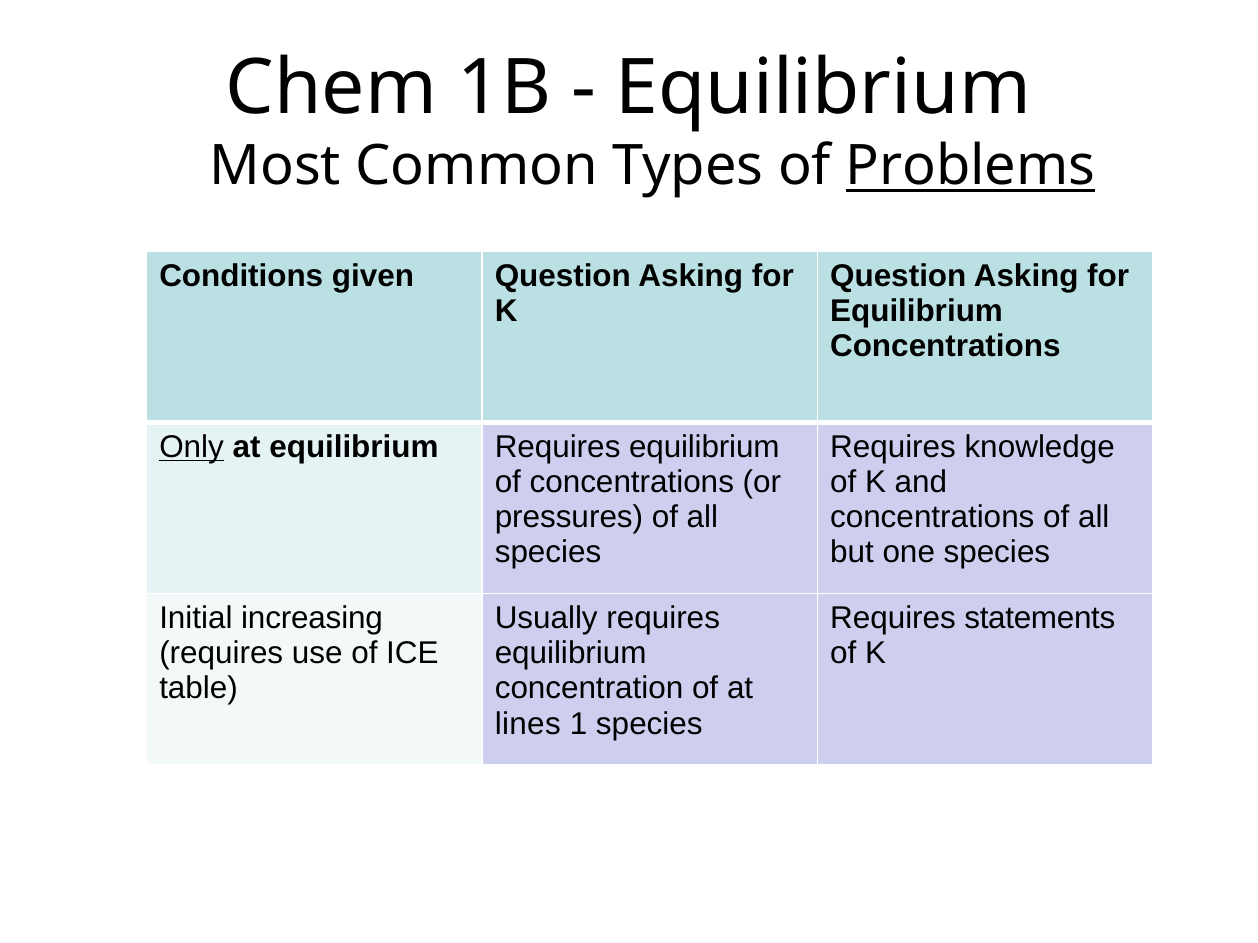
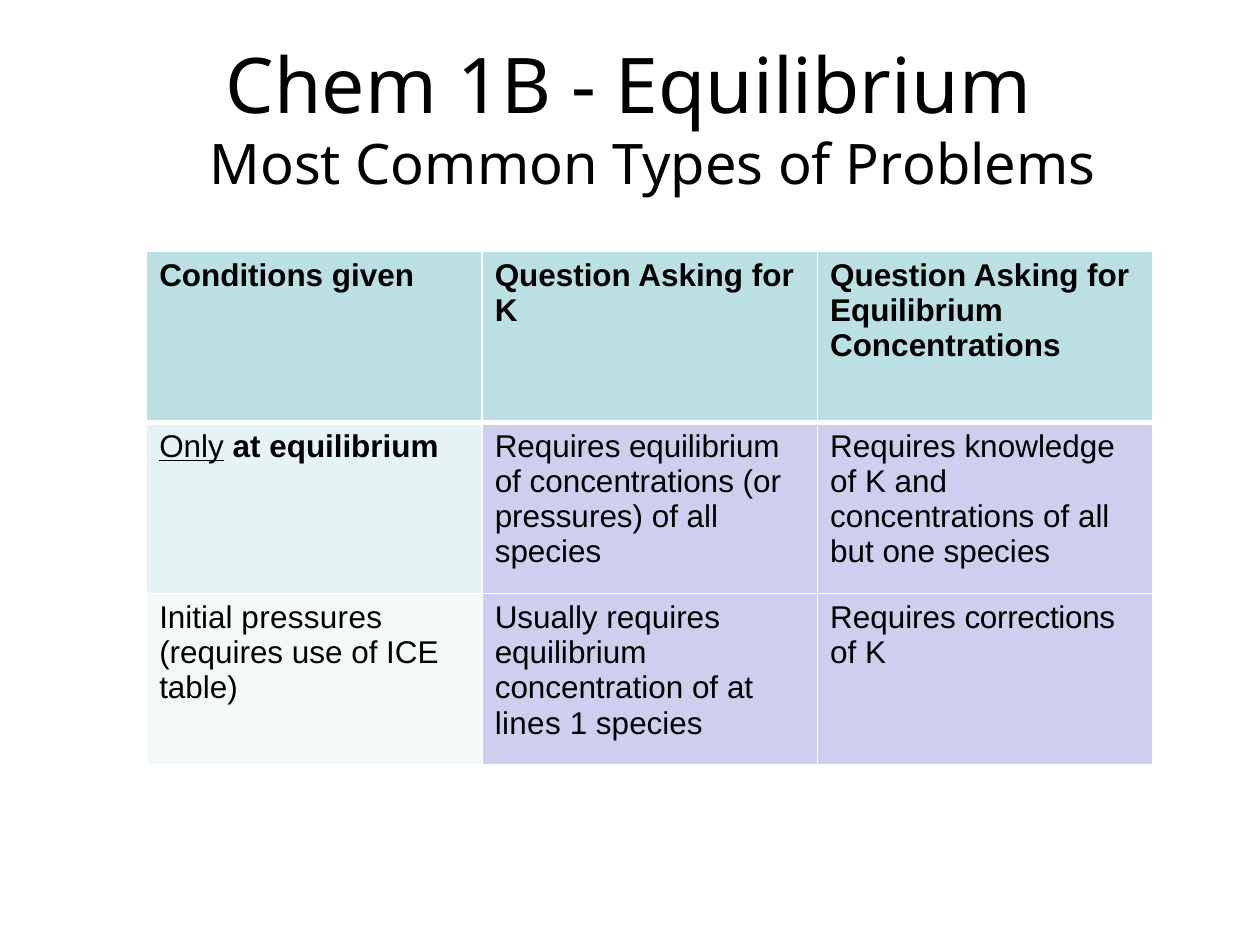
Problems underline: present -> none
Initial increasing: increasing -> pressures
statements: statements -> corrections
